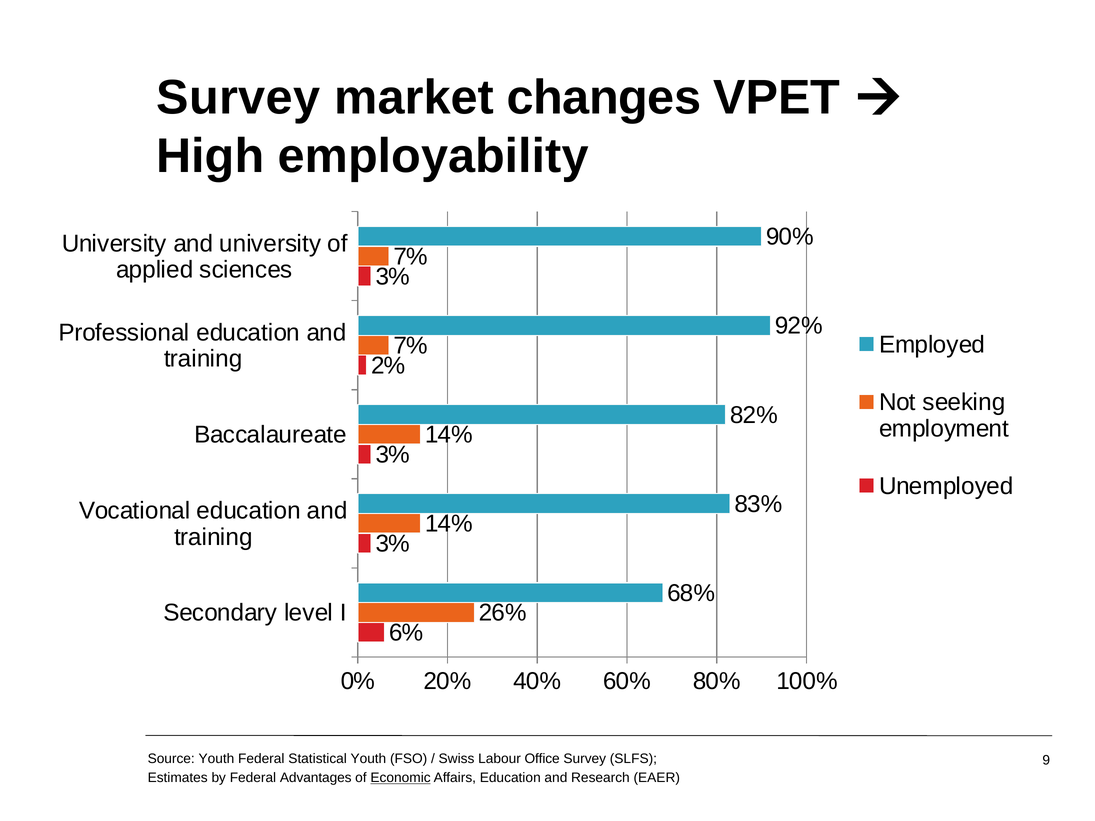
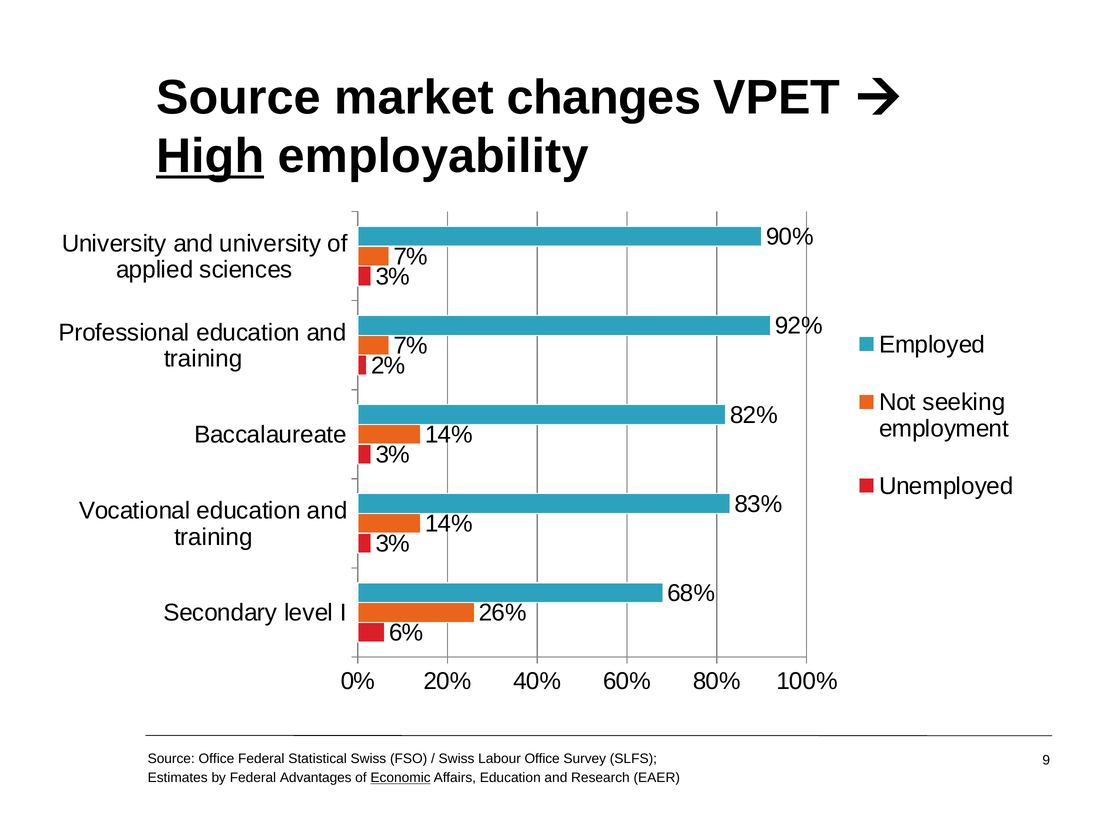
Survey at (238, 98): Survey -> Source
High underline: none -> present
Source Youth: Youth -> Office
Statistical Youth: Youth -> Swiss
